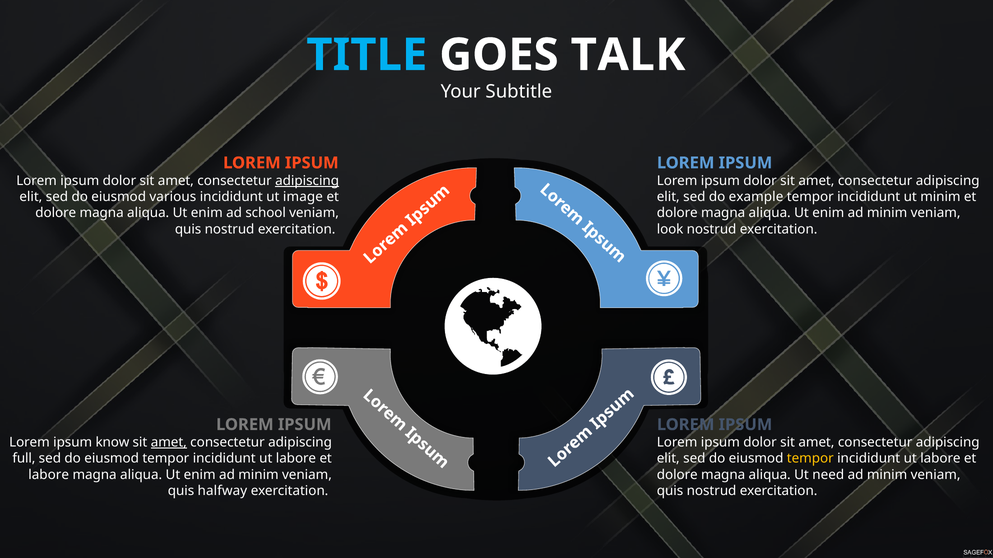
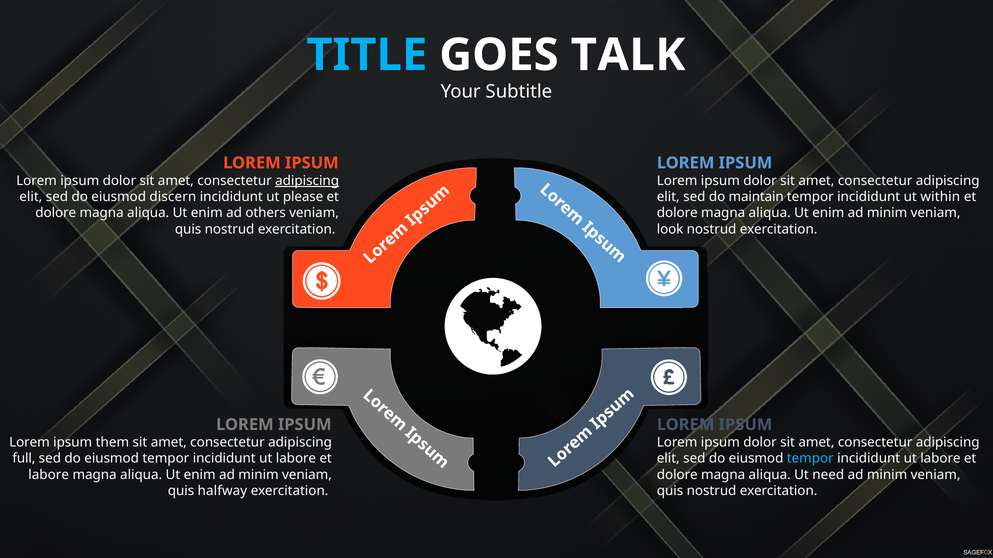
various: various -> discern
image: image -> please
example: example -> maintain
ut minim: minim -> within
school: school -> others
know: know -> them
amet at (169, 443) underline: present -> none
tempor at (810, 459) colour: yellow -> light blue
